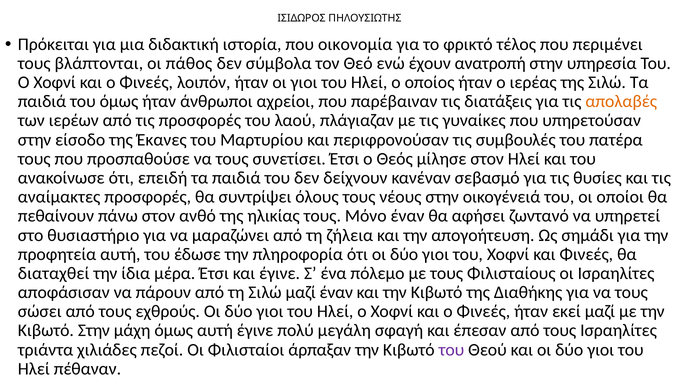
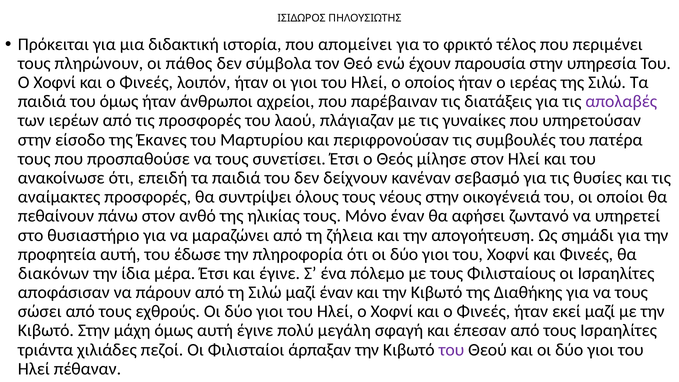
οικονομία: οικονομία -> απομείνει
βλάπτονται: βλάπτονται -> πληρώνουν
ανατροπή: ανατροπή -> παρουσία
απολαβές colour: orange -> purple
διαταχθεί: διαταχθεί -> διακόνων
